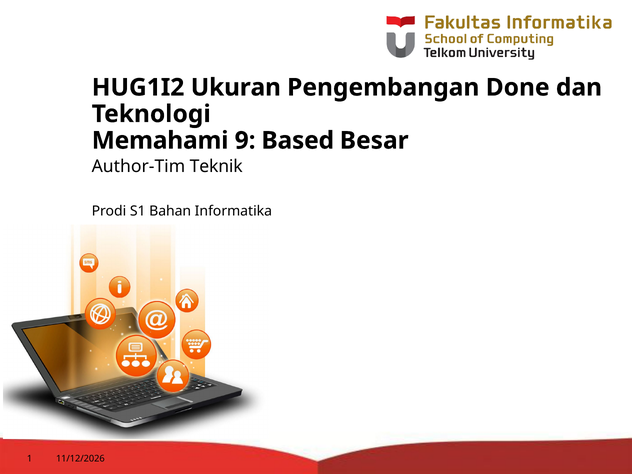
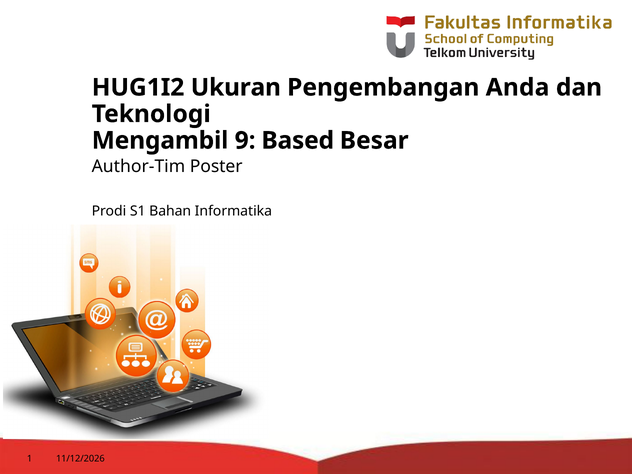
Done: Done -> Anda
Memahami: Memahami -> Mengambil
Teknik: Teknik -> Poster
